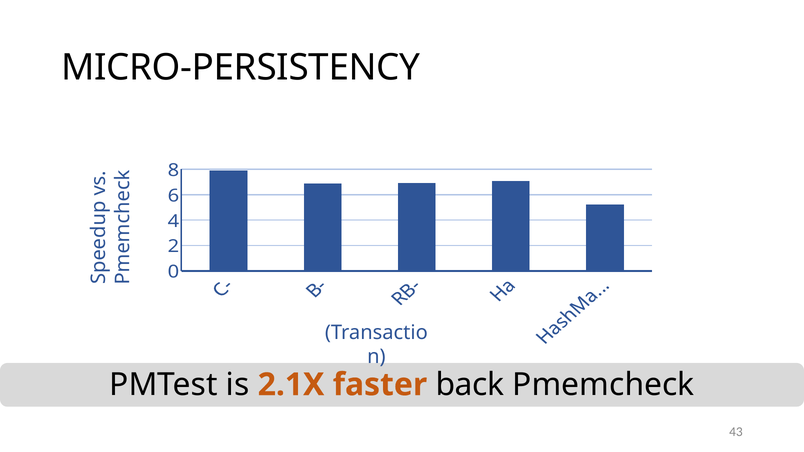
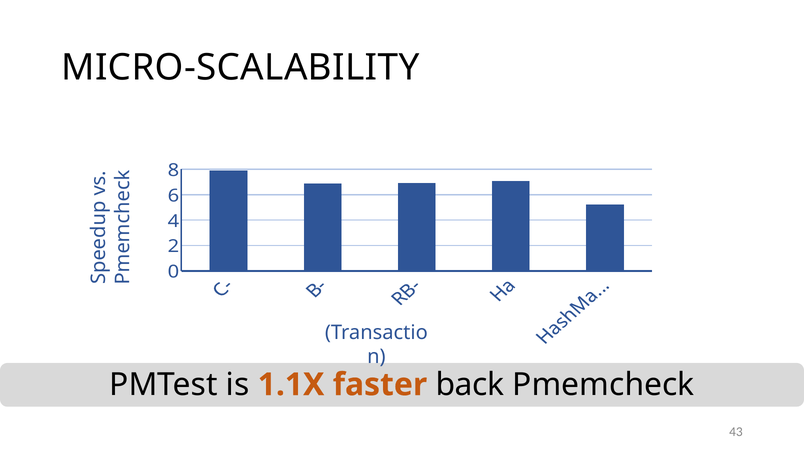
MICRO-PERSISTENCY: MICRO-PERSISTENCY -> MICRO-SCALABILITY
2.1X: 2.1X -> 1.1X
